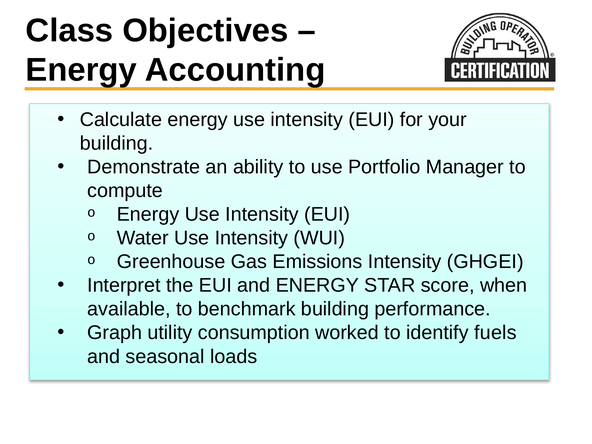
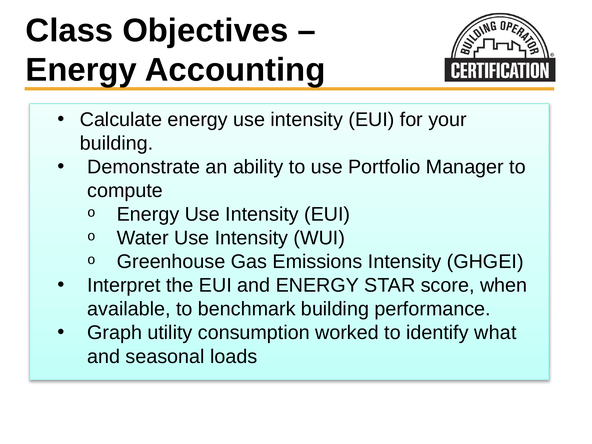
fuels: fuels -> what
